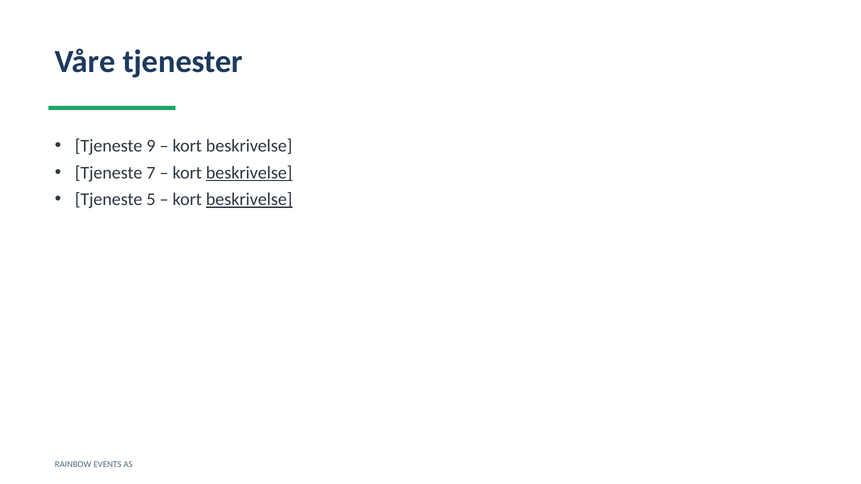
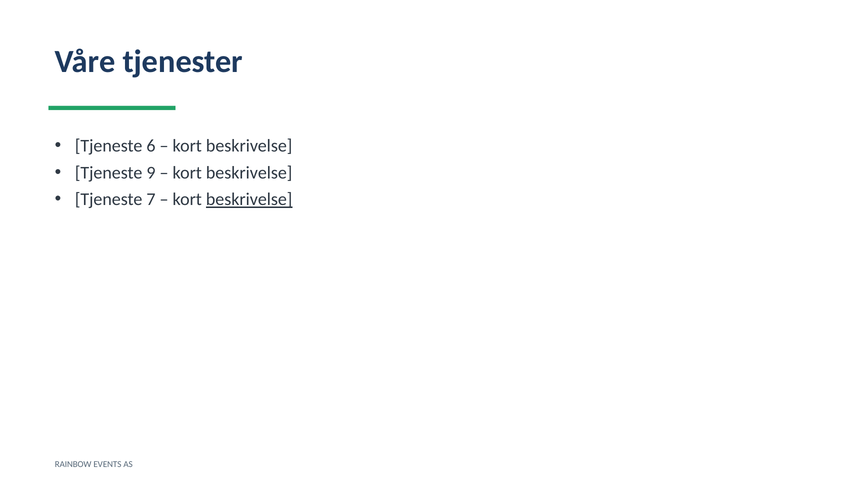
9: 9 -> 6
7: 7 -> 9
beskrivelse at (249, 173) underline: present -> none
5: 5 -> 7
